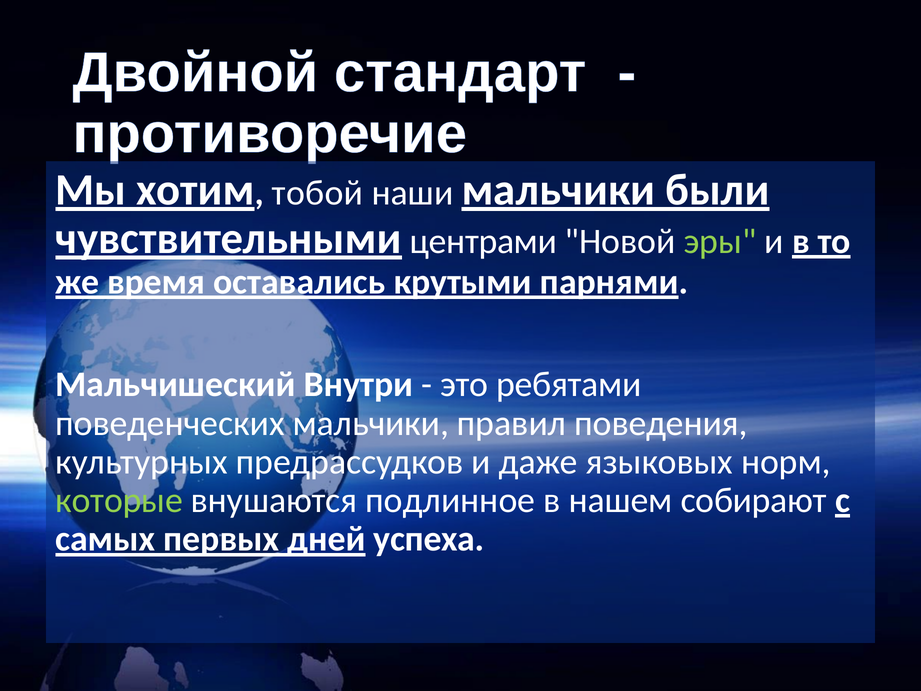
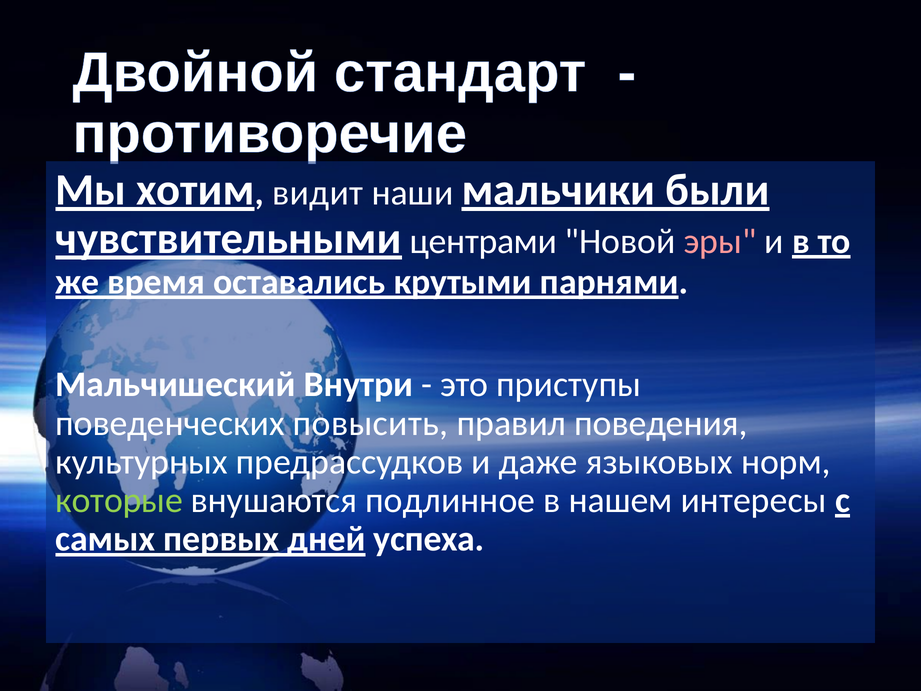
тобой: тобой -> видит
эры colour: light green -> pink
ребятами: ребятами -> приступы
поведенческих мальчики: мальчики -> повысить
собирают: собирают -> интересы
